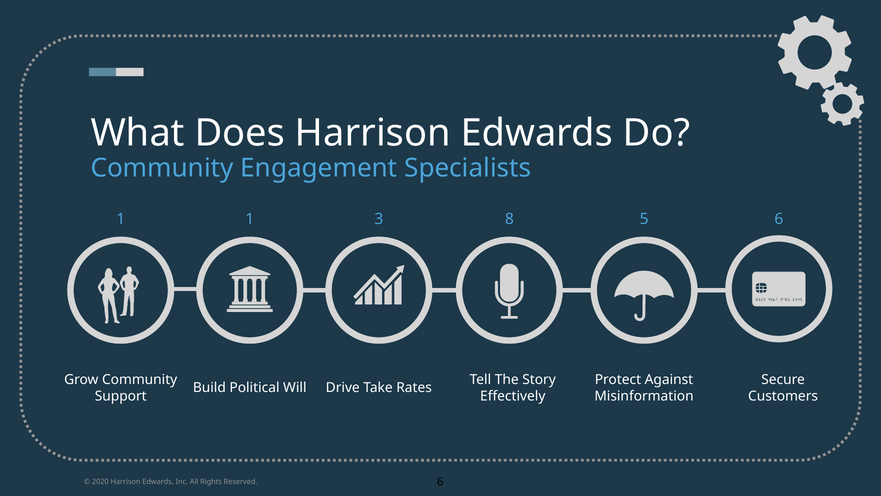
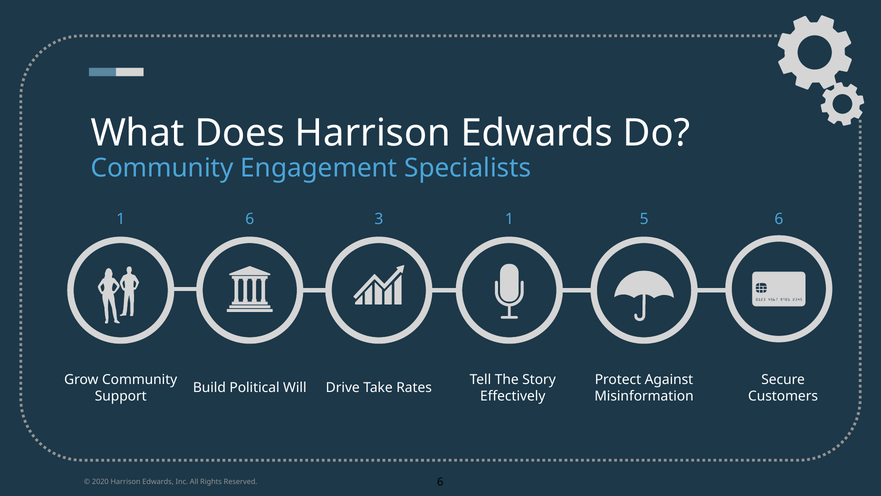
1 1: 1 -> 6
3 8: 8 -> 1
